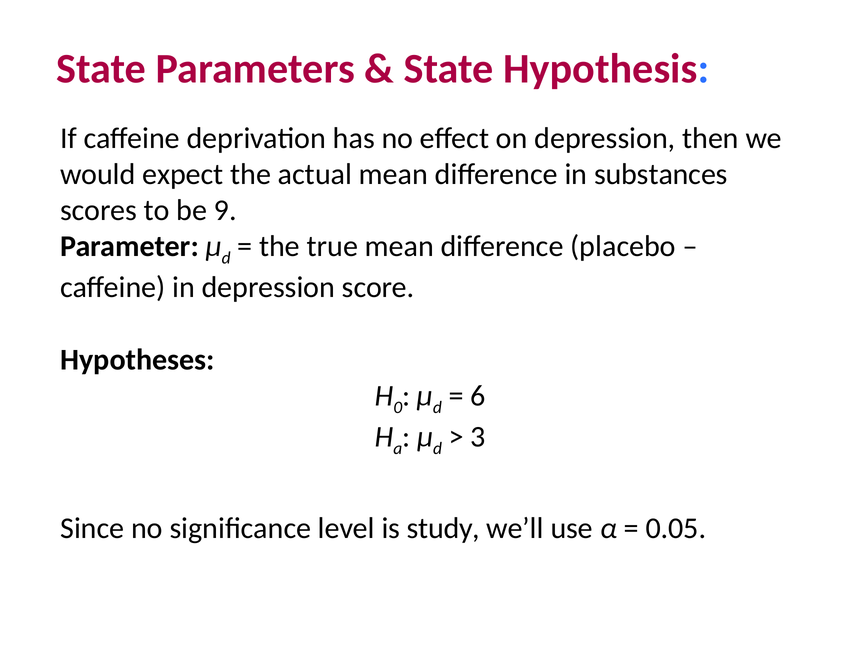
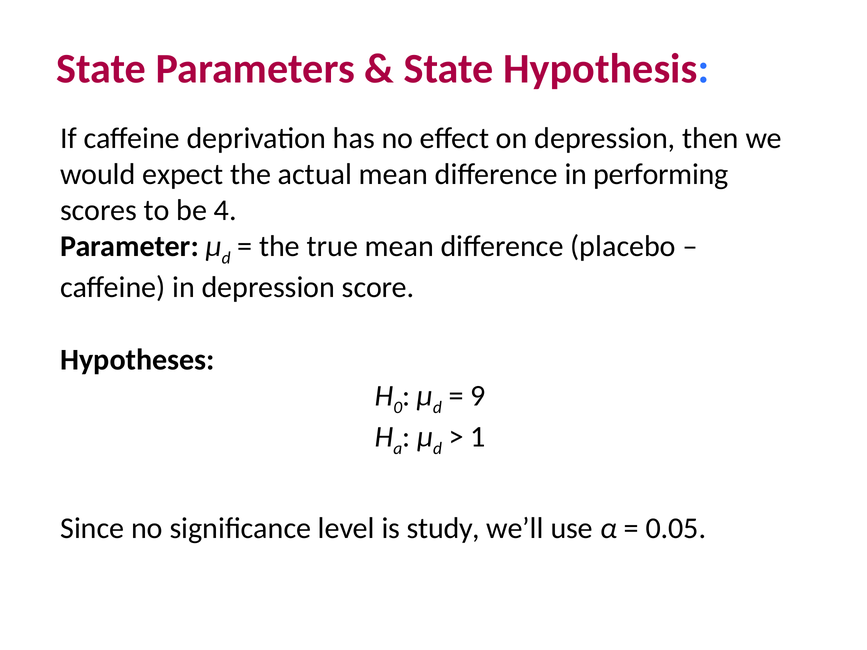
substances: substances -> performing
9: 9 -> 4
6: 6 -> 9
3: 3 -> 1
